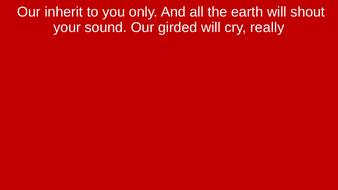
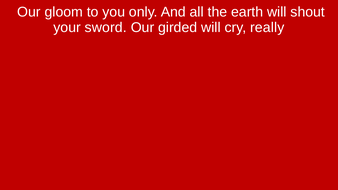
inherit: inherit -> gloom
sound: sound -> sword
